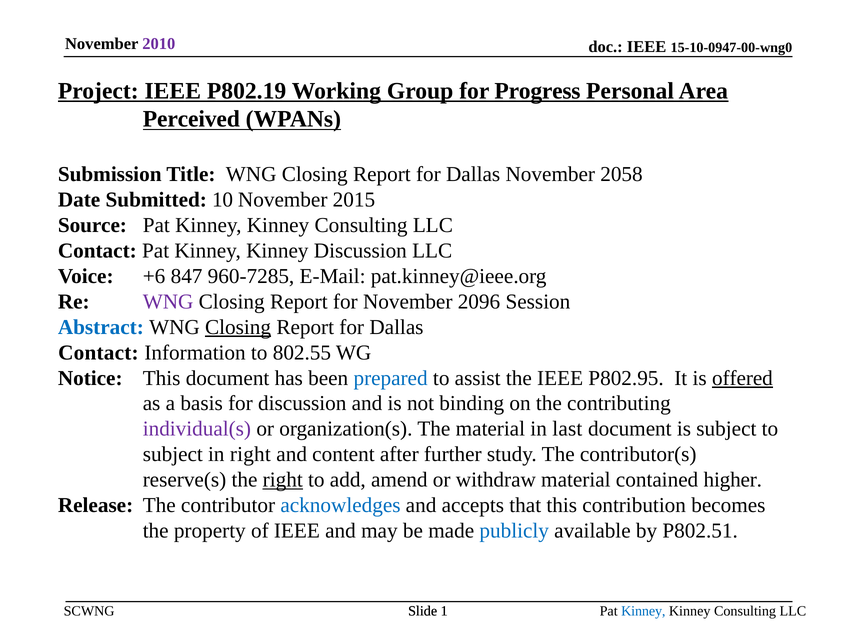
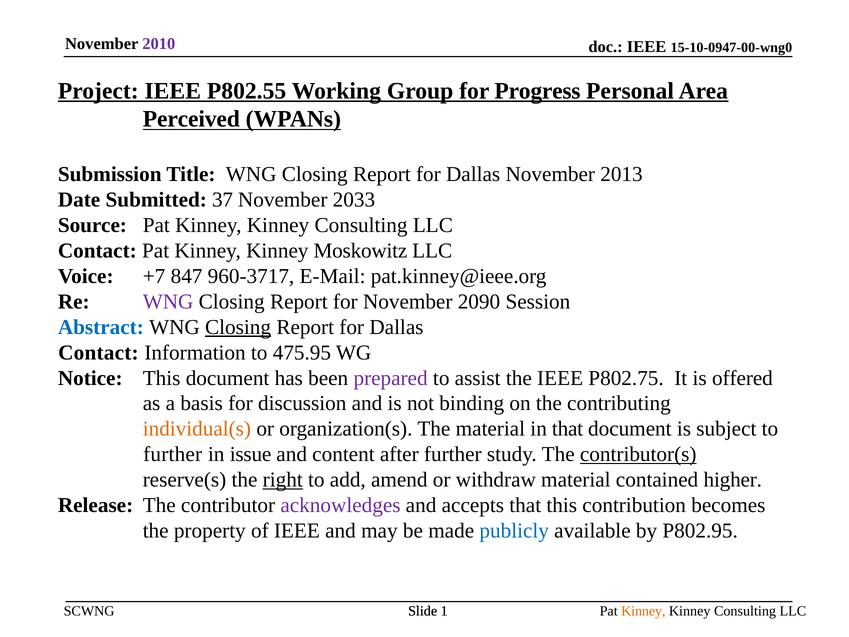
P802.19: P802.19 -> P802.55
2058: 2058 -> 2013
10: 10 -> 37
2015: 2015 -> 2033
Kinney Discussion: Discussion -> Moskowitz
+6: +6 -> +7
960-7285: 960-7285 -> 960-3717
2096: 2096 -> 2090
802.55: 802.55 -> 475.95
prepared colour: blue -> purple
P802.95: P802.95 -> P802.75
offered underline: present -> none
individual(s colour: purple -> orange
in last: last -> that
subject at (173, 454): subject -> further
in right: right -> issue
contributor(s underline: none -> present
acknowledges colour: blue -> purple
P802.51: P802.51 -> P802.95
Kinney at (643, 611) colour: blue -> orange
